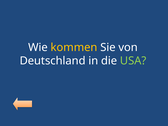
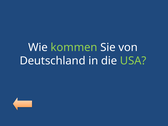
kommen colour: yellow -> light green
